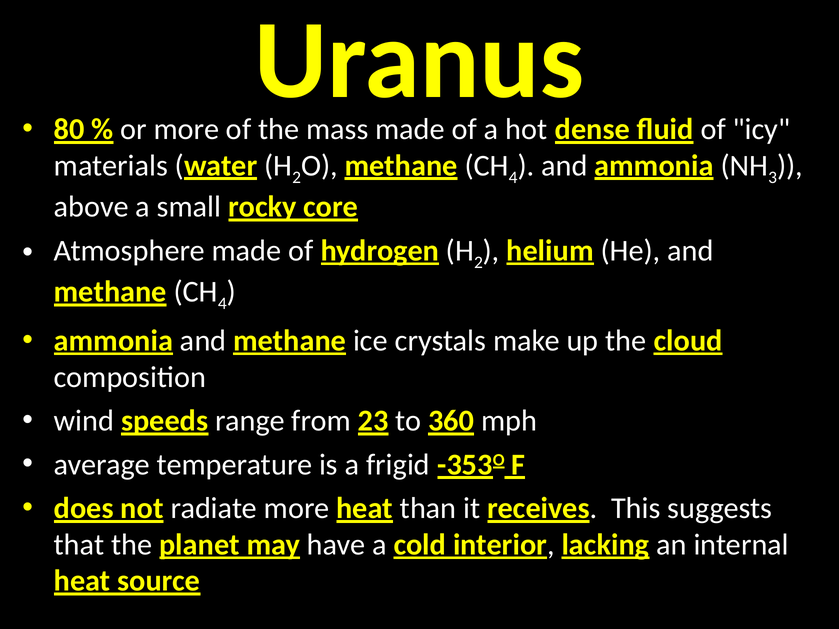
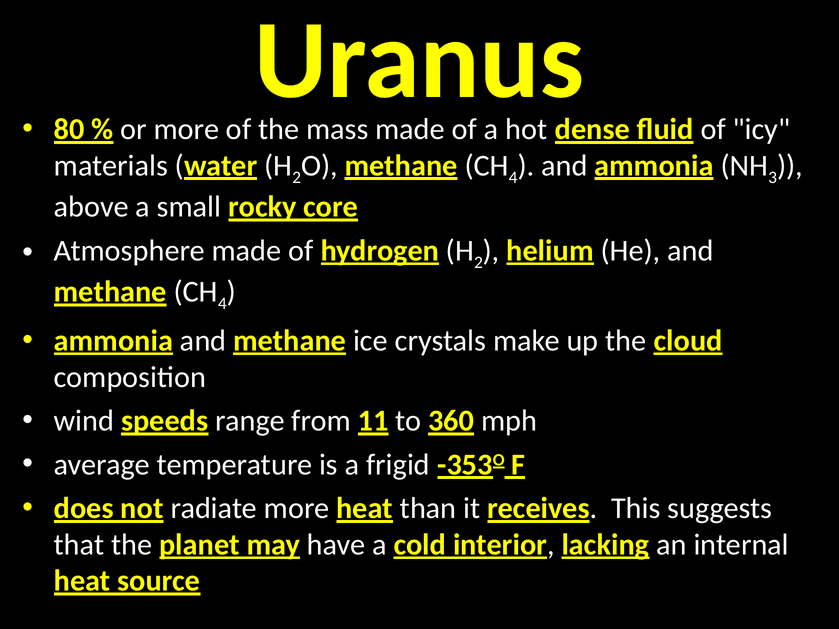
23: 23 -> 11
